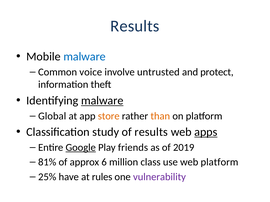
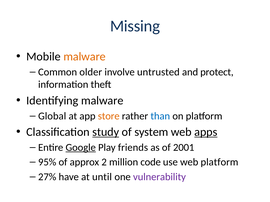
Results at (135, 26): Results -> Missing
malware at (85, 57) colour: blue -> orange
voice: voice -> older
malware at (102, 101) underline: present -> none
than colour: orange -> blue
study underline: none -> present
of results: results -> system
2019: 2019 -> 2001
81%: 81% -> 95%
6: 6 -> 2
class: class -> code
25%: 25% -> 27%
rules: rules -> until
